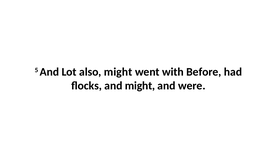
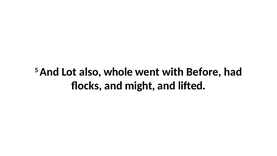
also might: might -> whole
were: were -> lifted
